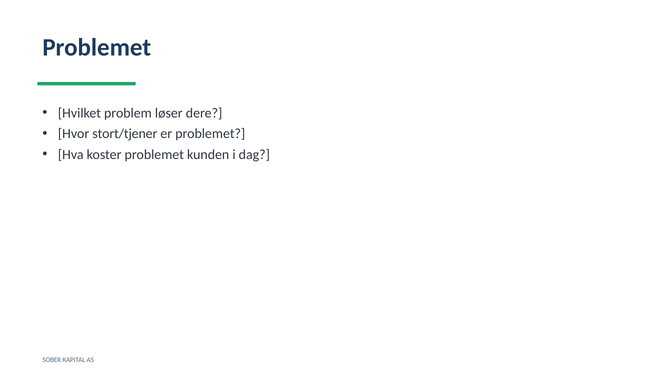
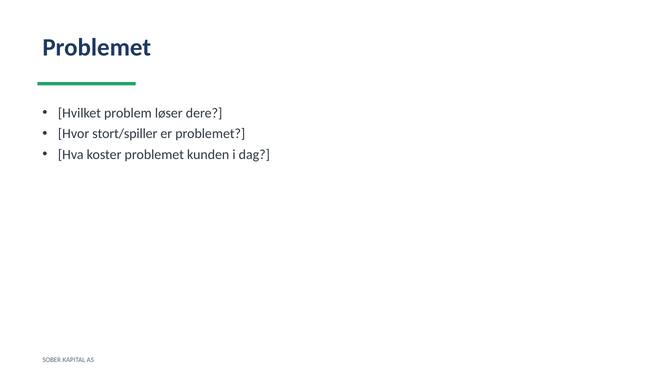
stort/tjener: stort/tjener -> stort/spiller
